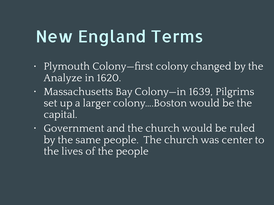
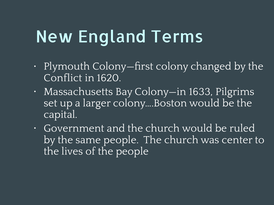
Analyze: Analyze -> Conflict
1639: 1639 -> 1633
